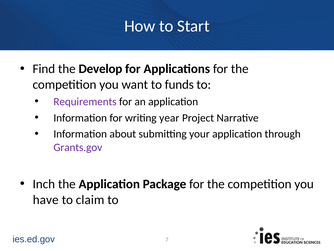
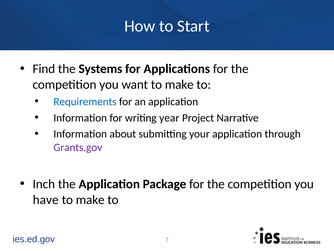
Develop: Develop -> Systems
want to funds: funds -> make
Requirements colour: purple -> blue
claim at (90, 199): claim -> make
